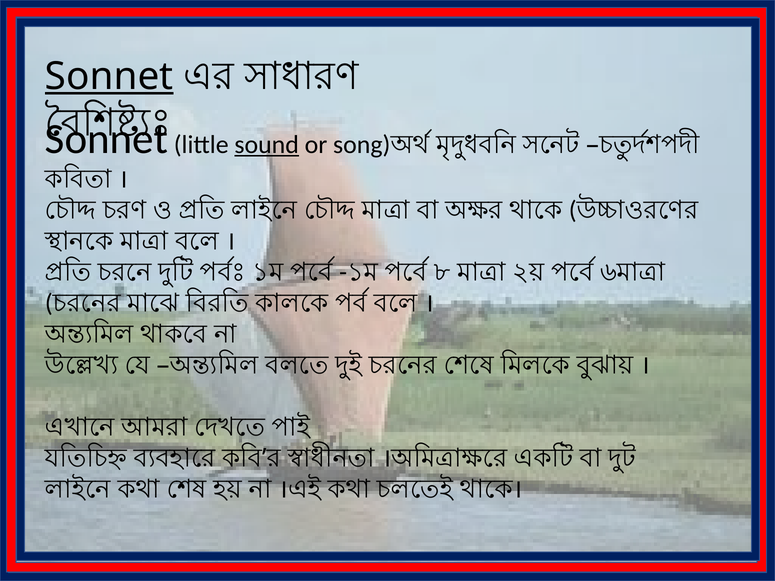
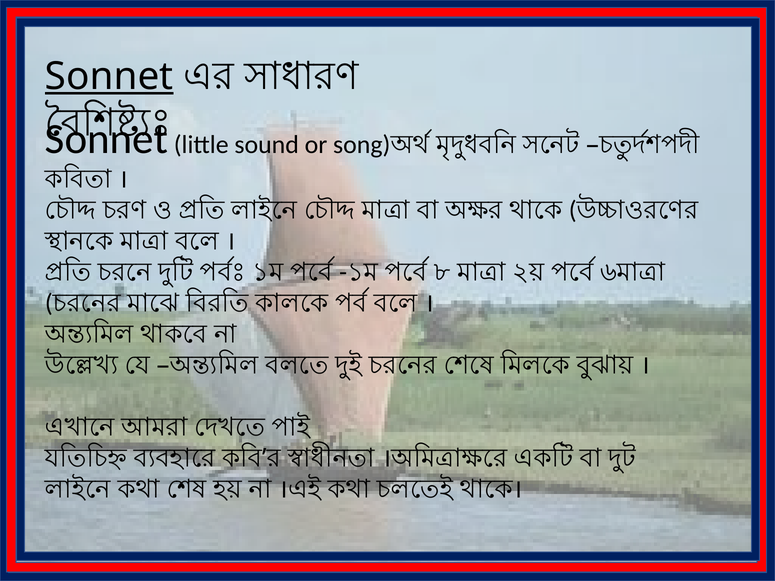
sound underline: present -> none
